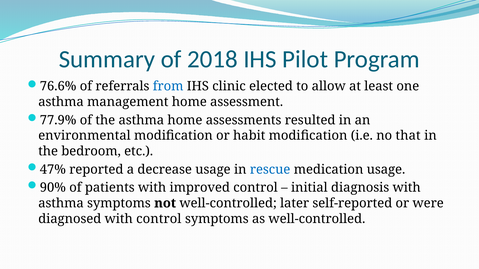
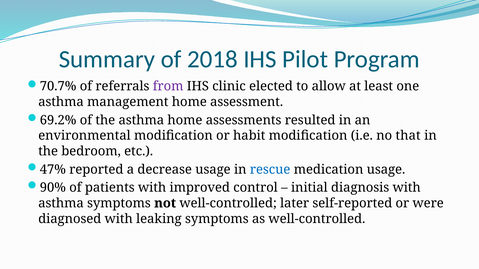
76.6%: 76.6% -> 70.7%
from colour: blue -> purple
77.9%: 77.9% -> 69.2%
with control: control -> leaking
